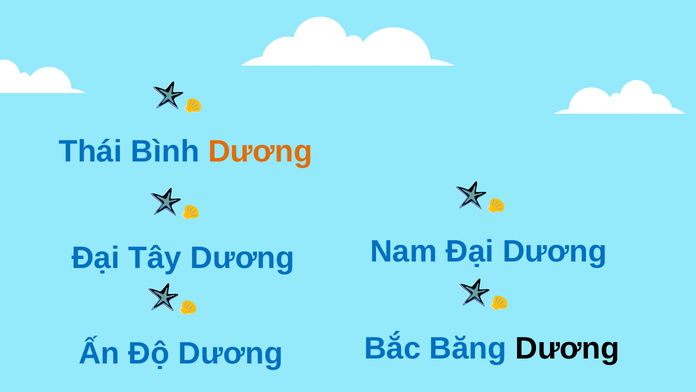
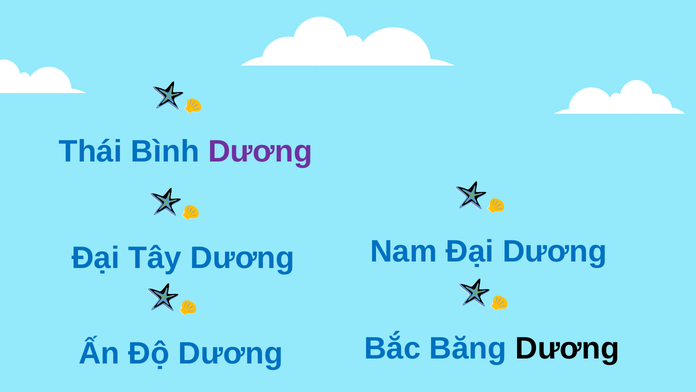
Dương at (260, 151) colour: orange -> purple
